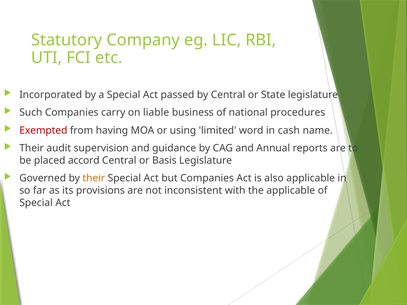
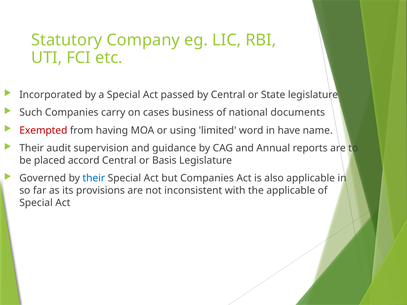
liable: liable -> cases
procedures: procedures -> documents
cash: cash -> have
their at (94, 178) colour: orange -> blue
